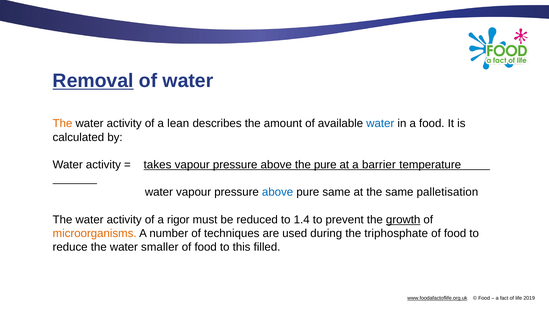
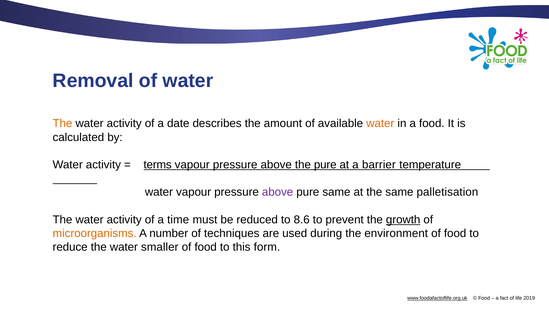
Removal underline: present -> none
lean: lean -> date
water at (380, 123) colour: blue -> orange
takes: takes -> terms
above at (278, 192) colour: blue -> purple
rigor: rigor -> time
1.4: 1.4 -> 8.6
triphosphate: triphosphate -> environment
filled: filled -> form
